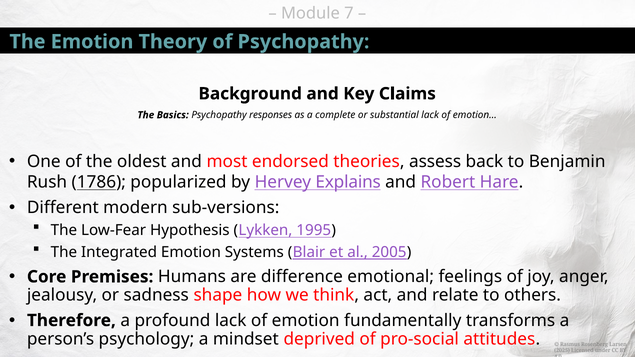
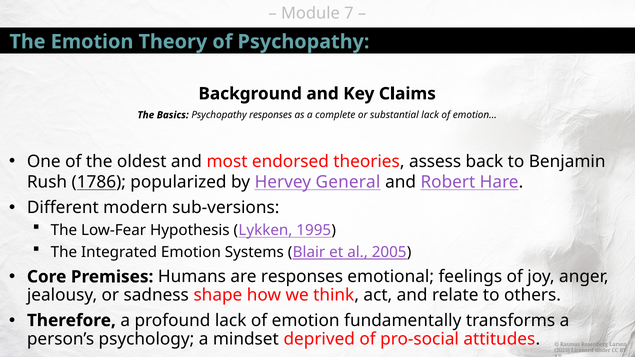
Explains: Explains -> General
are difference: difference -> responses
